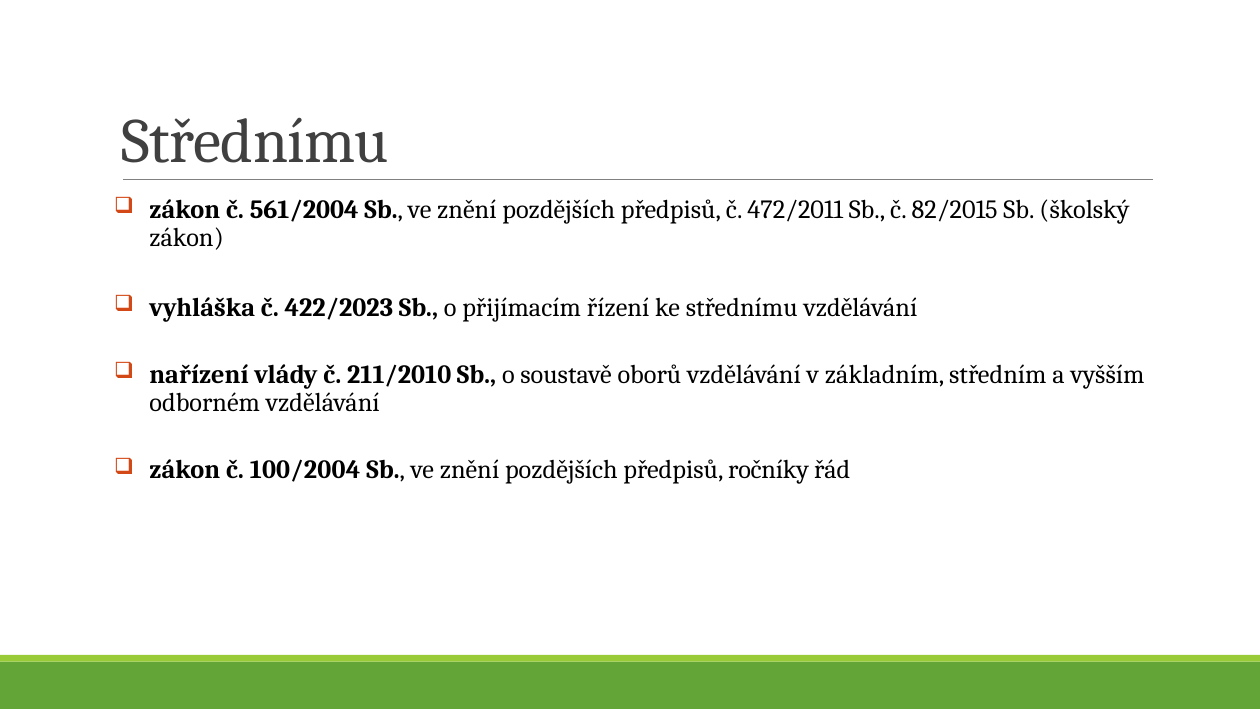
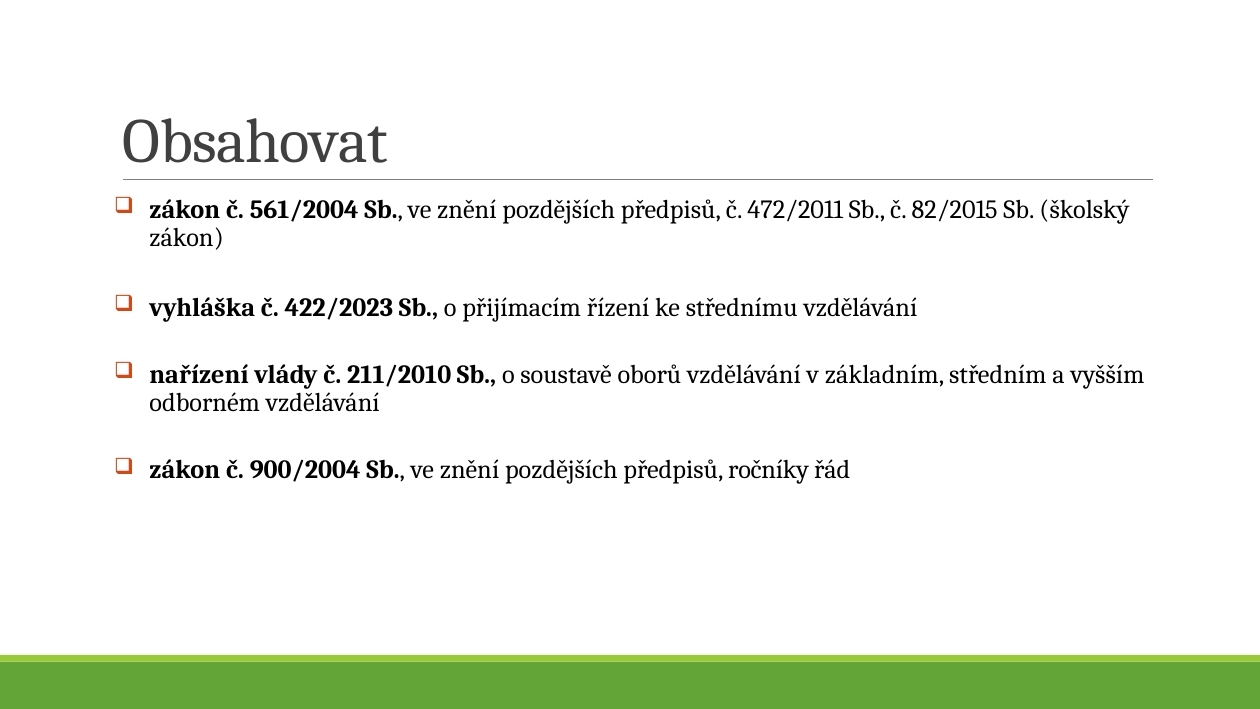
Střednímu at (256, 141): Střednímu -> Obsahovat
100/2004: 100/2004 -> 900/2004
